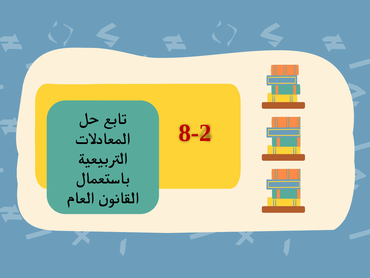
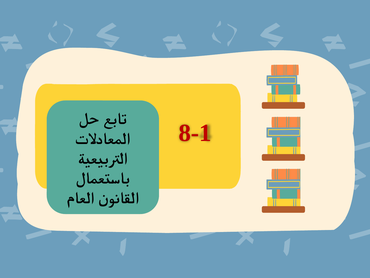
8-2: 8-2 -> 8-1
